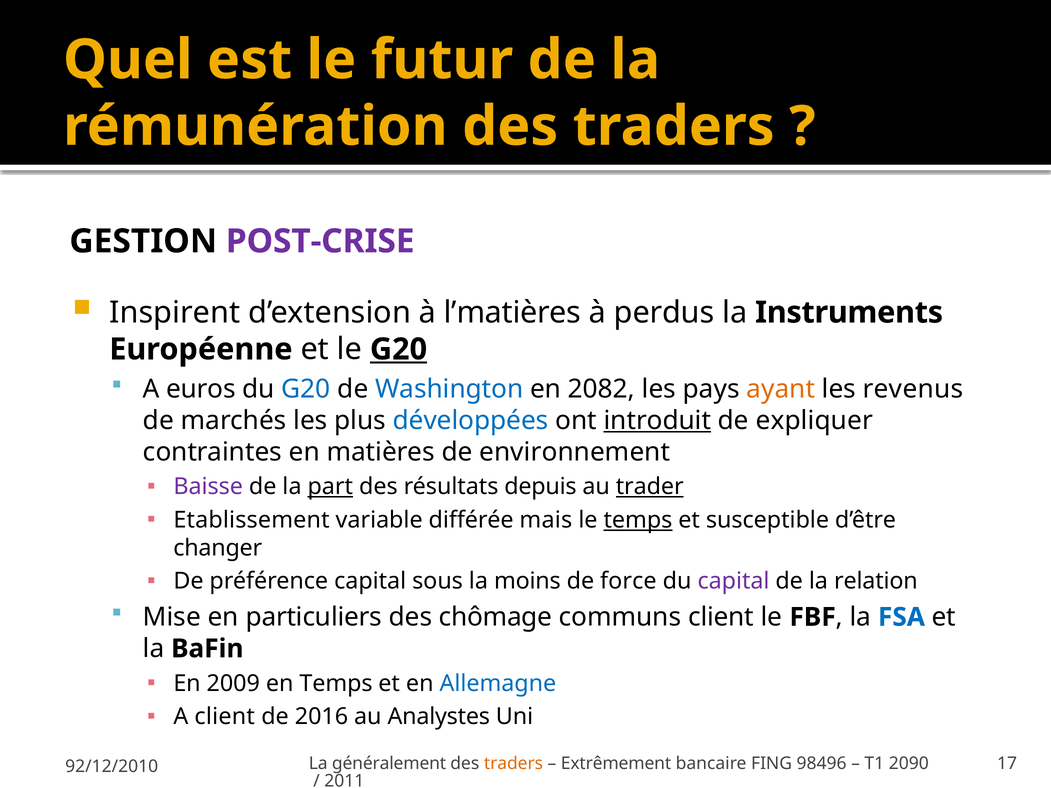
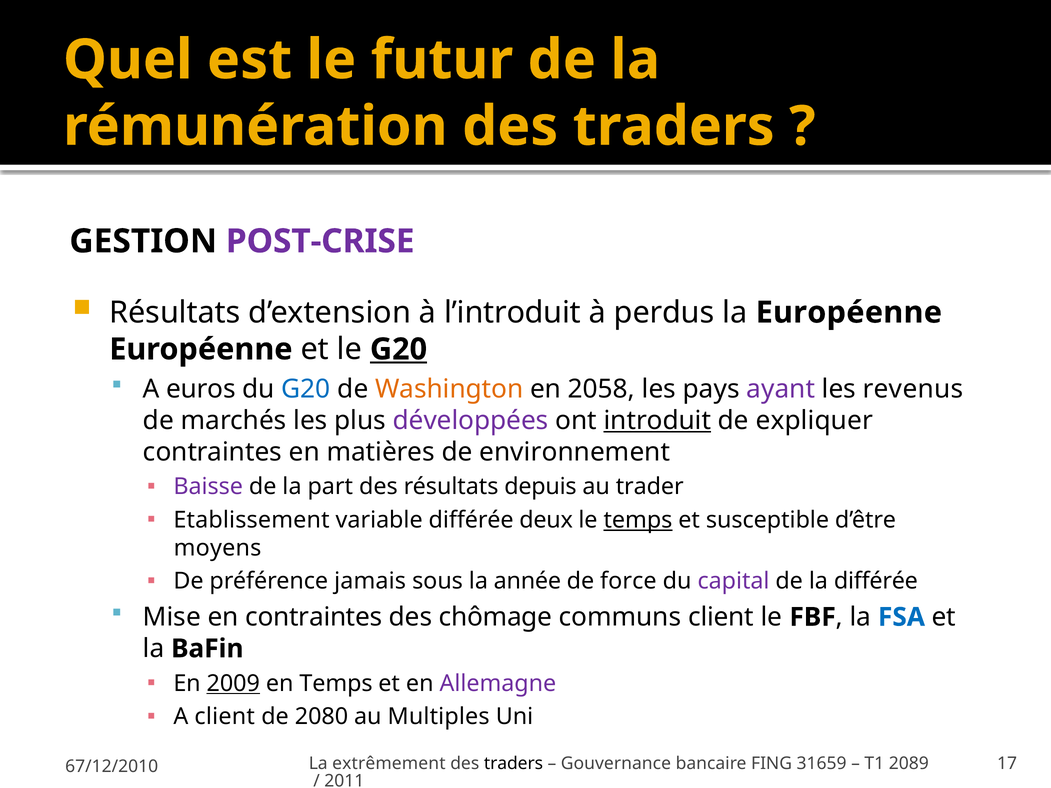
Inspirent at (175, 313): Inspirent -> Résultats
l’matières: l’matières -> l’introduit
la Instruments: Instruments -> Européenne
Washington colour: blue -> orange
2082: 2082 -> 2058
ayant colour: orange -> purple
développées colour: blue -> purple
part underline: present -> none
trader underline: present -> none
mais: mais -> deux
changer: changer -> moyens
préférence capital: capital -> jamais
moins: moins -> année
la relation: relation -> différée
en particuliers: particuliers -> contraintes
2009 underline: none -> present
Allemagne colour: blue -> purple
2016: 2016 -> 2080
Analystes: Analystes -> Multiples
généralement: généralement -> extrêmement
traders at (513, 764) colour: orange -> black
Extrêmement: Extrêmement -> Gouvernance
98496: 98496 -> 31659
2090: 2090 -> 2089
92/12/2010: 92/12/2010 -> 67/12/2010
